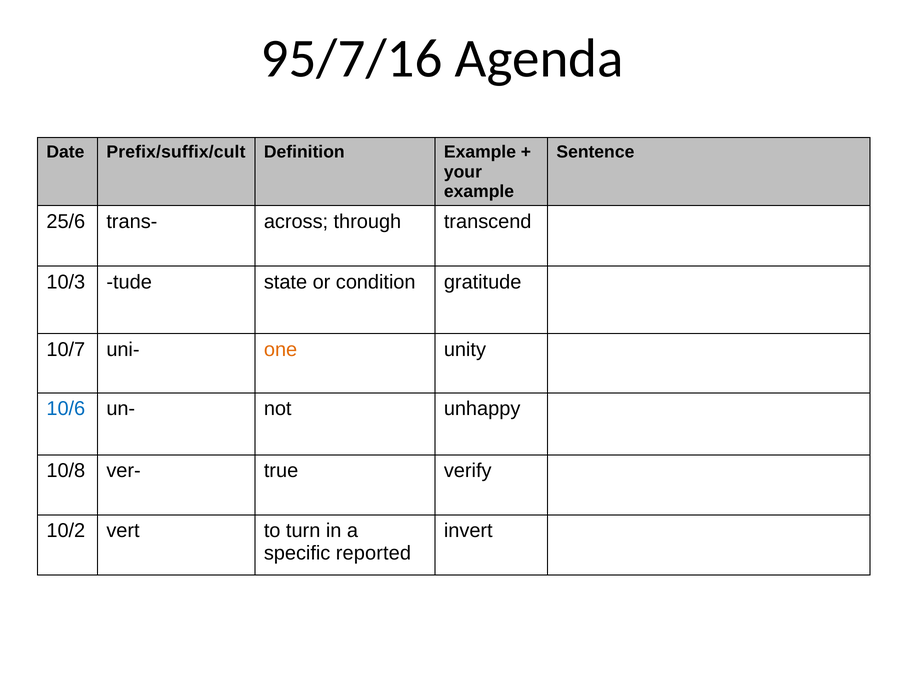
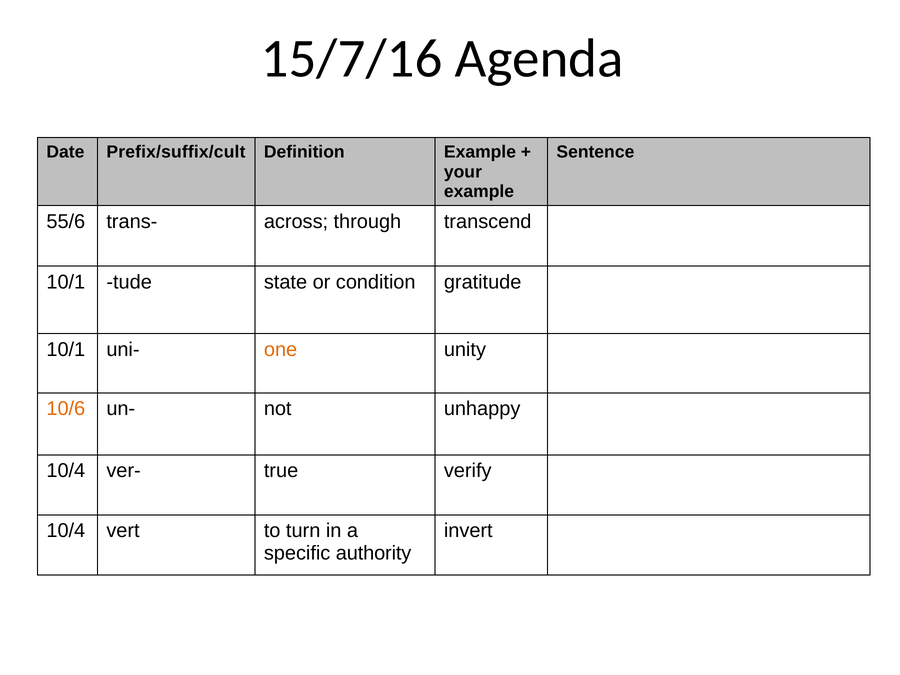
95/7/16: 95/7/16 -> 15/7/16
25/6: 25/6 -> 55/6
10/3 at (66, 282): 10/3 -> 10/1
10/7 at (66, 350): 10/7 -> 10/1
10/6 colour: blue -> orange
10/8 at (66, 471): 10/8 -> 10/4
10/2 at (66, 531): 10/2 -> 10/4
reported: reported -> authority
